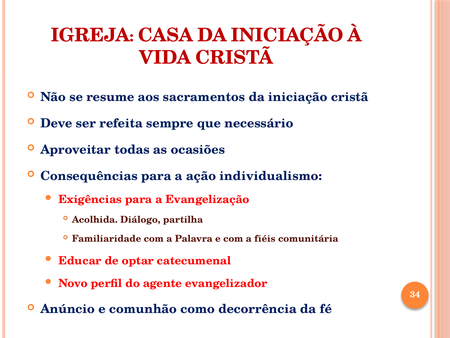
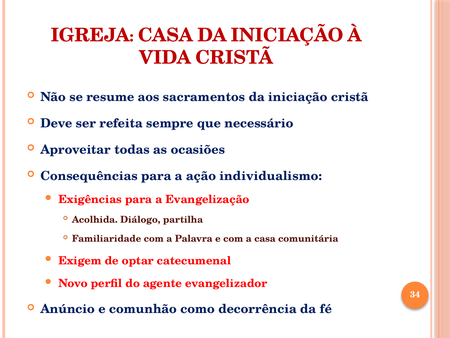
a fiéis: fiéis -> casa
Educar: Educar -> Exigem
